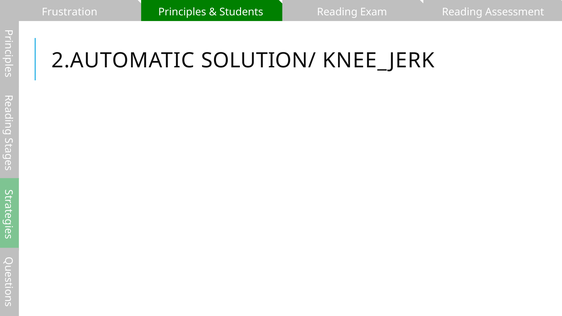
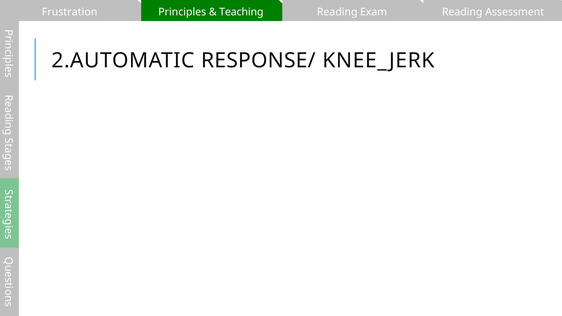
Students: Students -> Teaching
SOLUTION/: SOLUTION/ -> RESPONSE/
